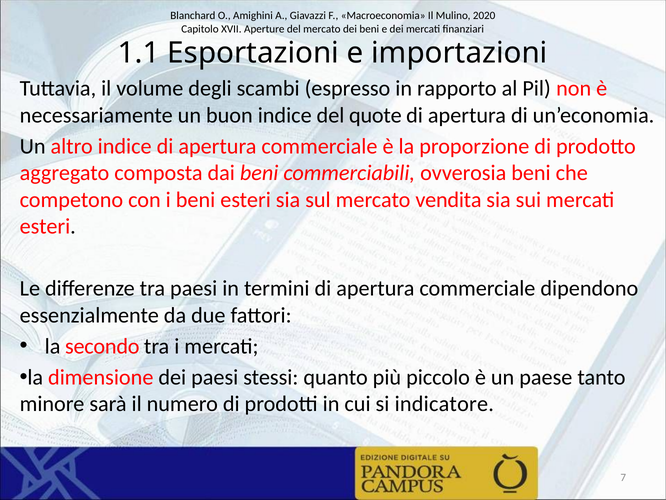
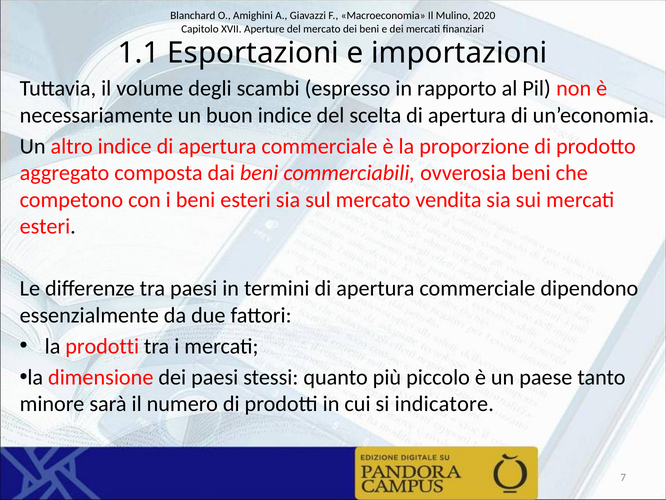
quote: quote -> scelta
la secondo: secondo -> prodotti
